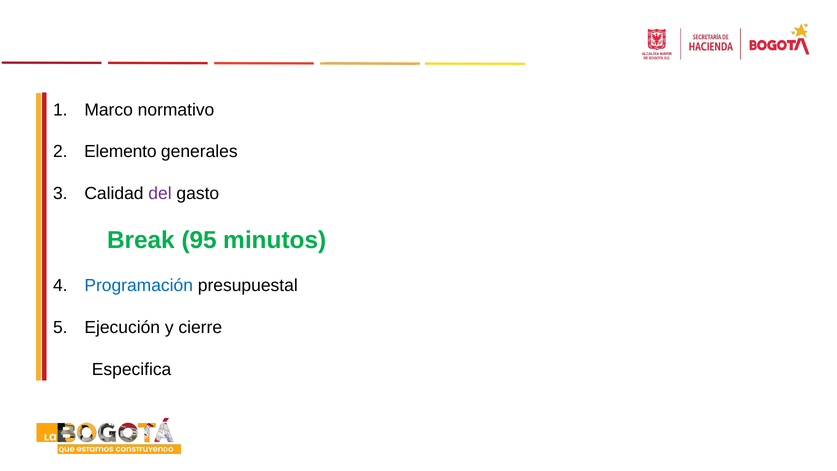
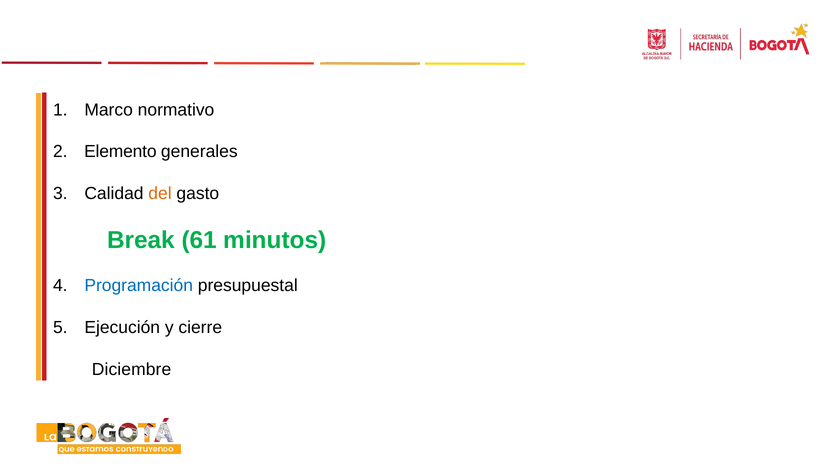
del colour: purple -> orange
95: 95 -> 61
Especifica: Especifica -> Diciembre
